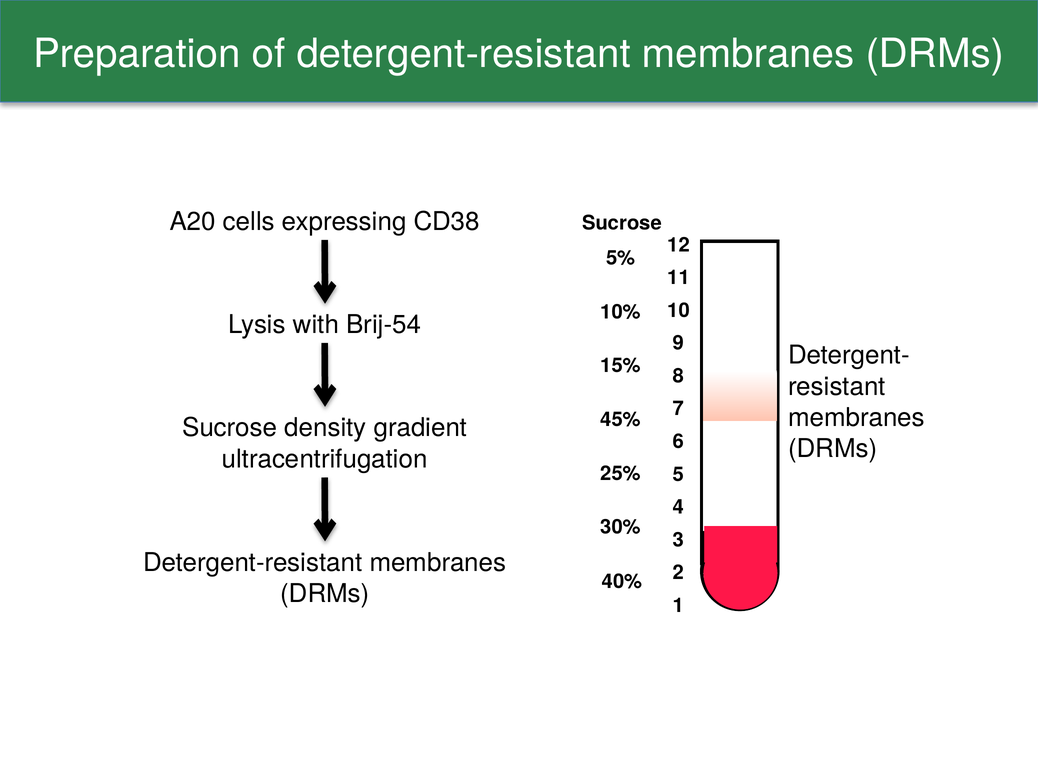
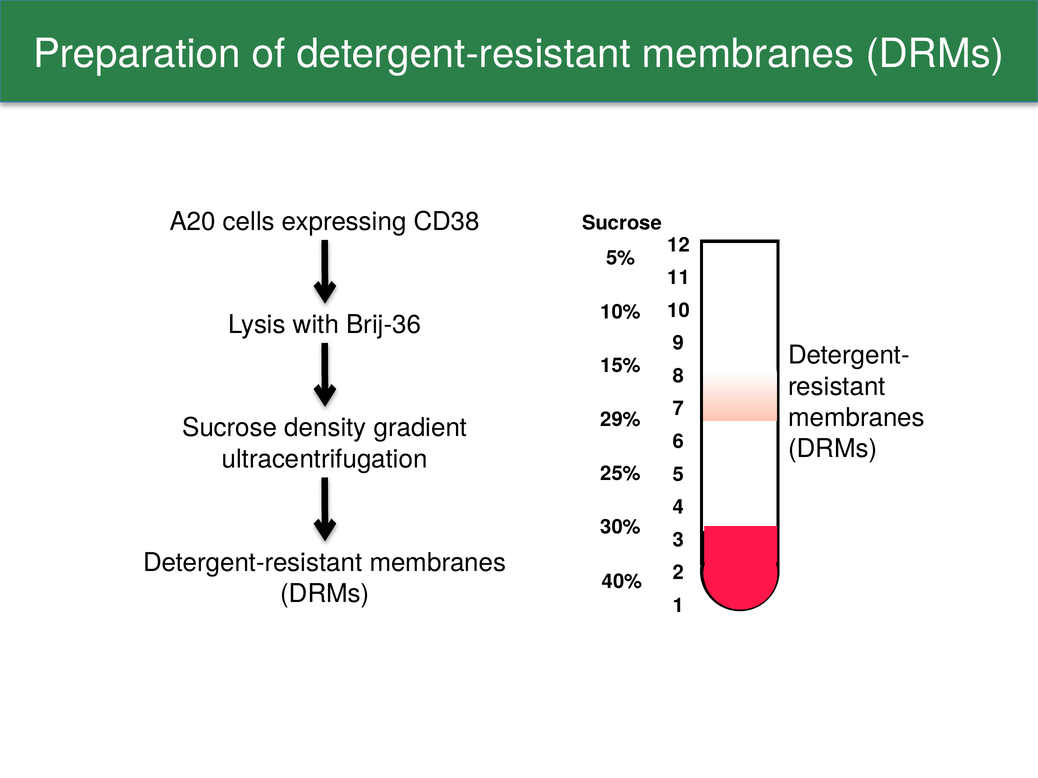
Brij-54: Brij-54 -> Brij-36
45%: 45% -> 29%
